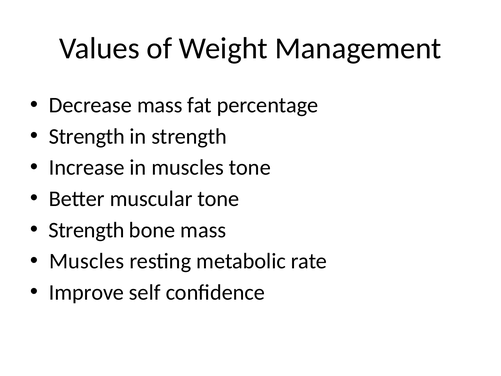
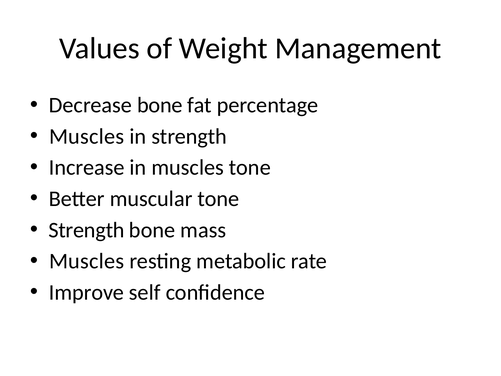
Decrease mass: mass -> bone
Strength at (87, 136): Strength -> Muscles
